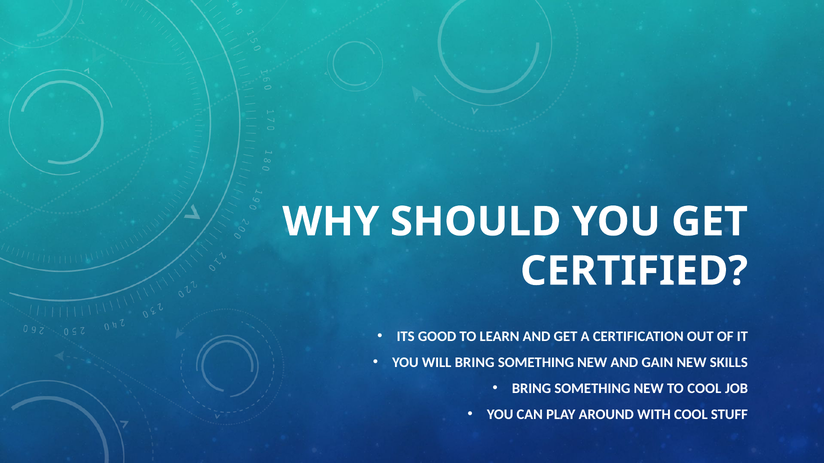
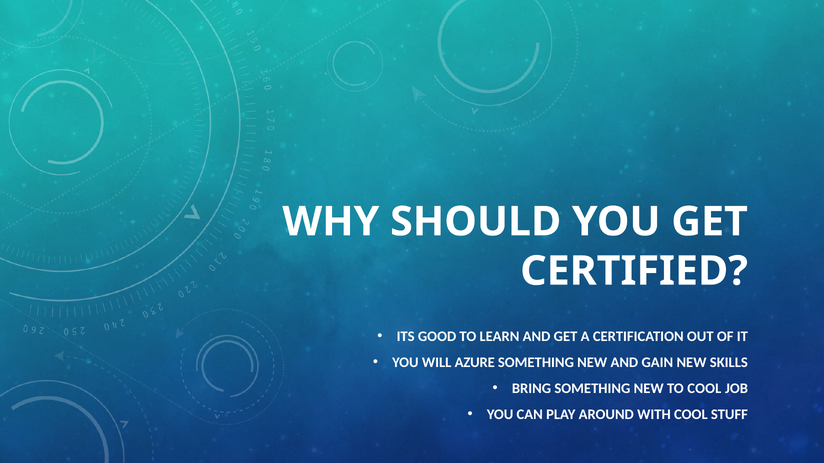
WILL BRING: BRING -> AZURE
